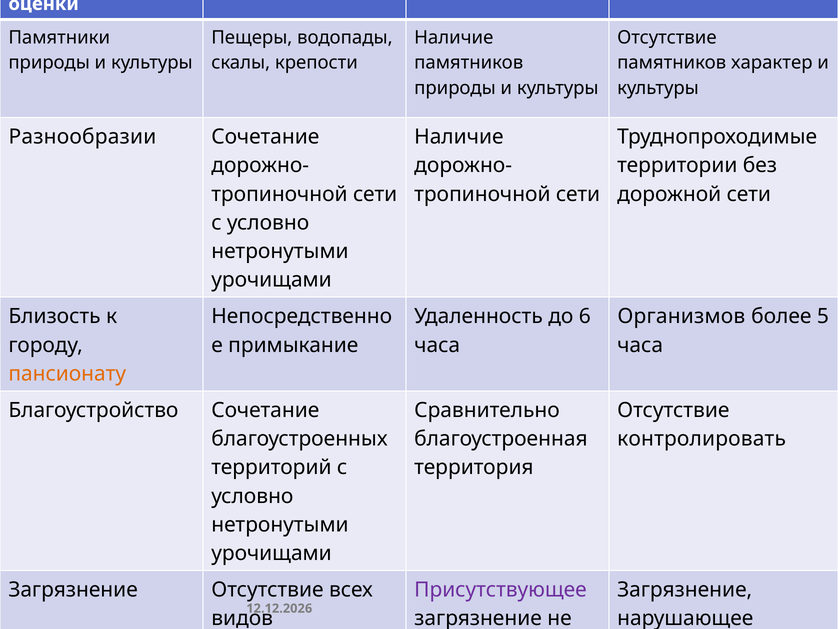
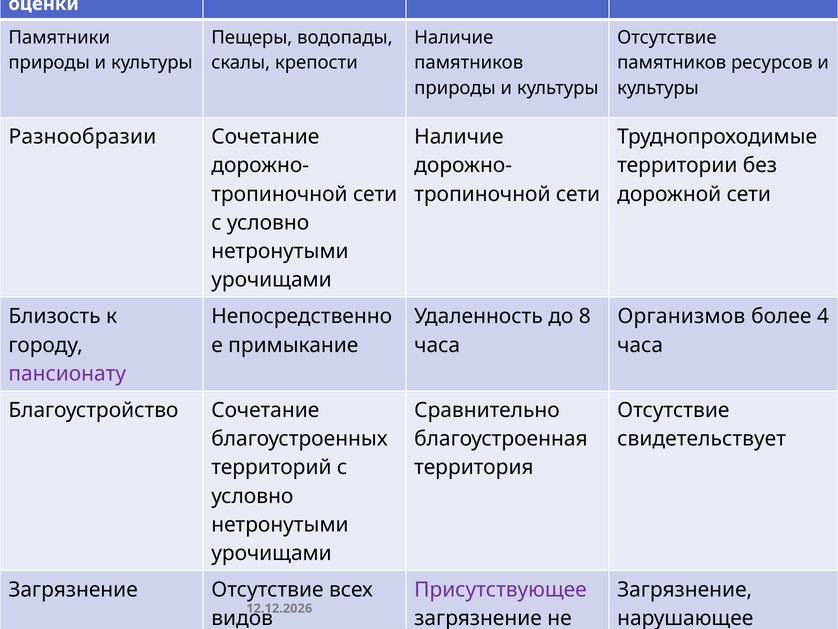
характер: характер -> ресурсов
6: 6 -> 8
более 5: 5 -> 4
пансионату colour: orange -> purple
контролировать: контролировать -> свидетельствует
